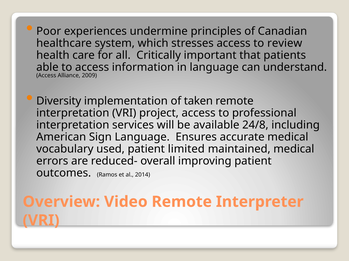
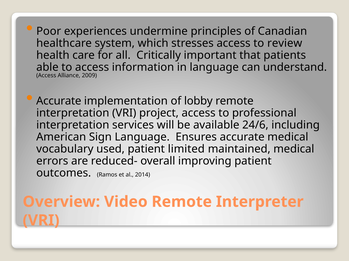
Diversity at (59, 101): Diversity -> Accurate
taken: taken -> lobby
24/8: 24/8 -> 24/6
